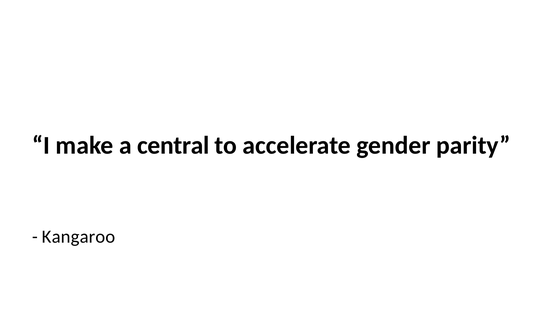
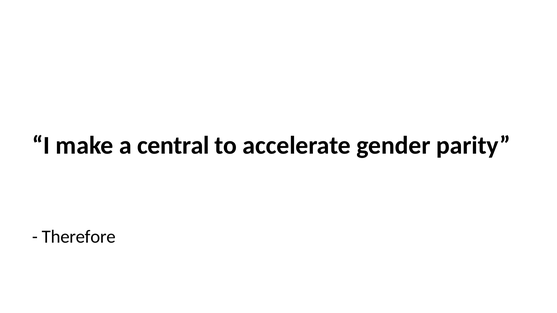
Kangaroo: Kangaroo -> Therefore
